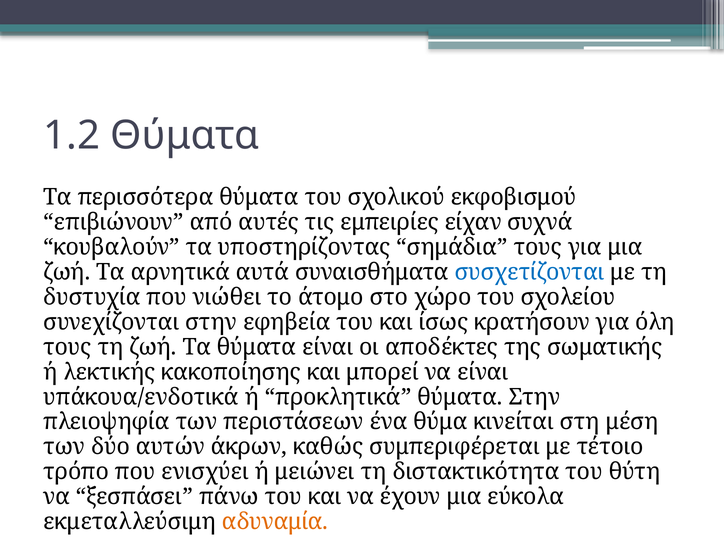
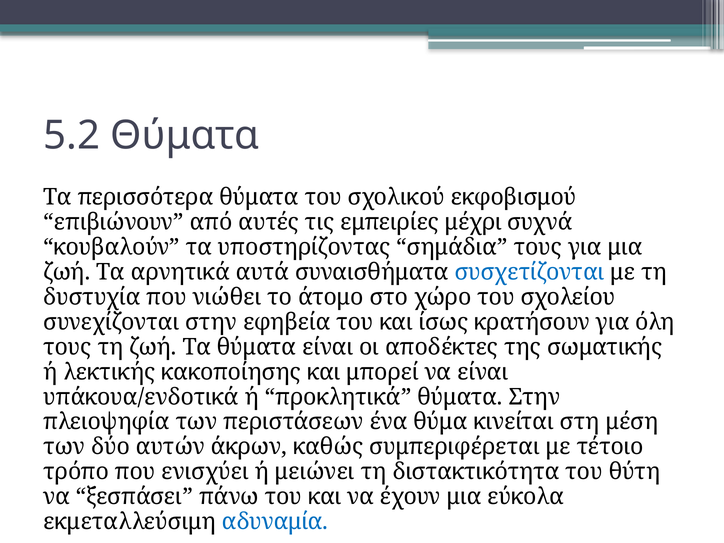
1.2: 1.2 -> 5.2
είχαν: είχαν -> μέχρι
αδυναμία colour: orange -> blue
